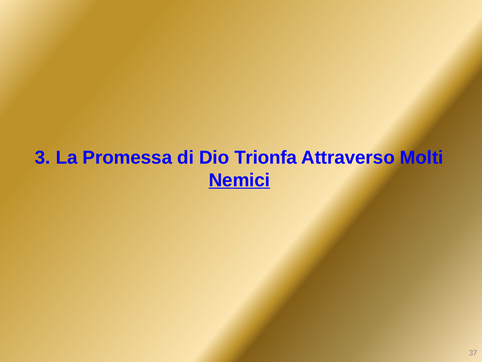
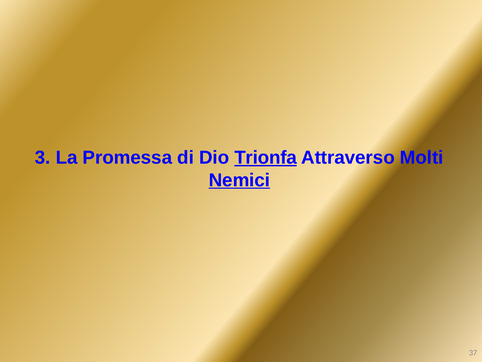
Trionfa underline: none -> present
